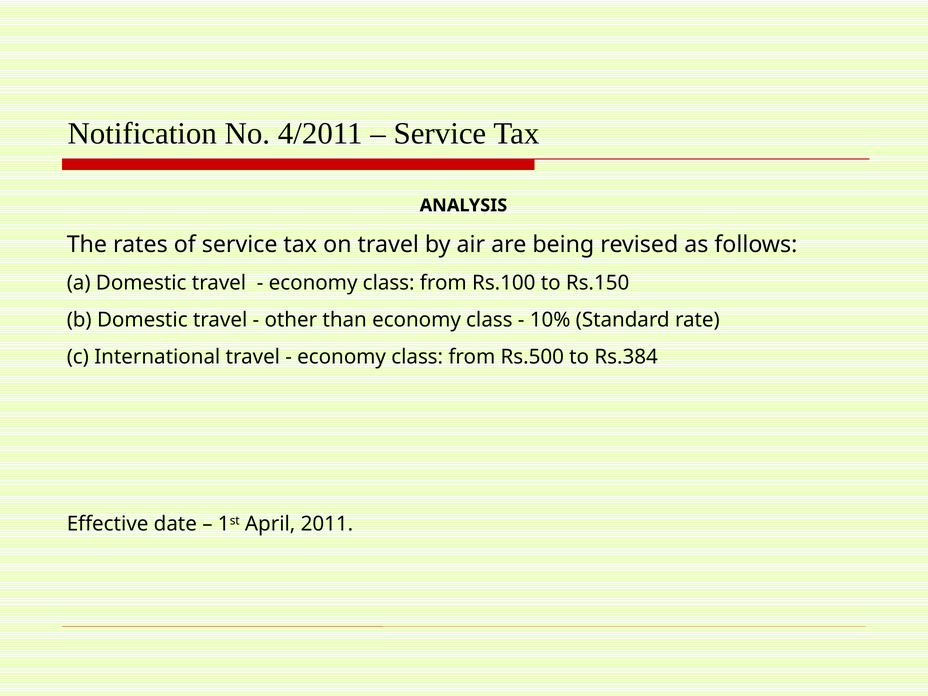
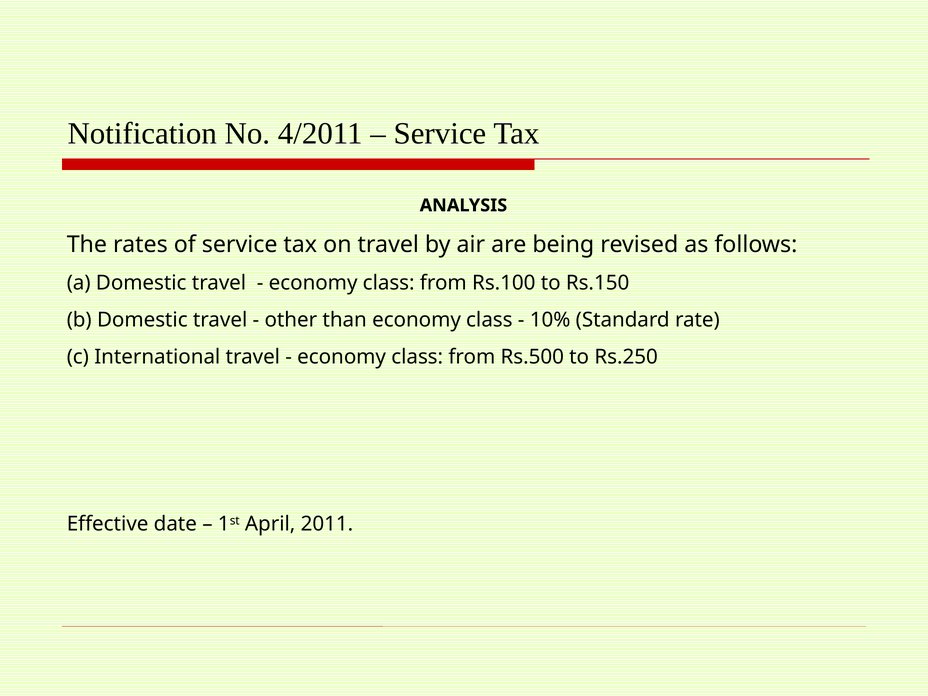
Rs.384: Rs.384 -> Rs.250
